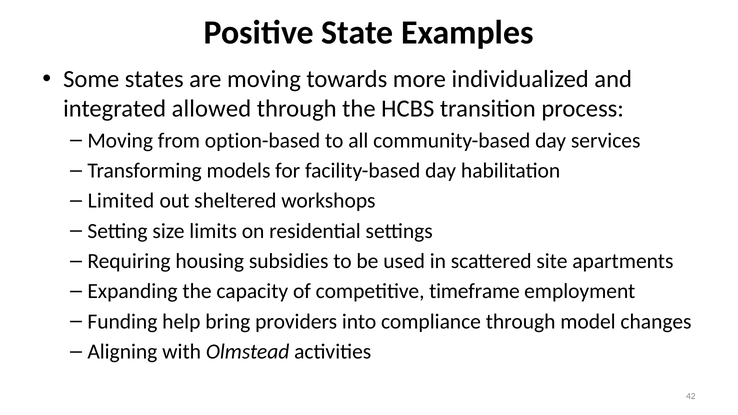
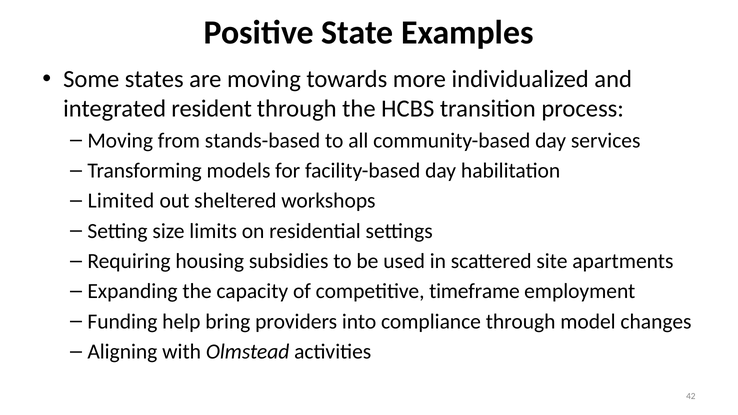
allowed: allowed -> resident
option-based: option-based -> stands-based
